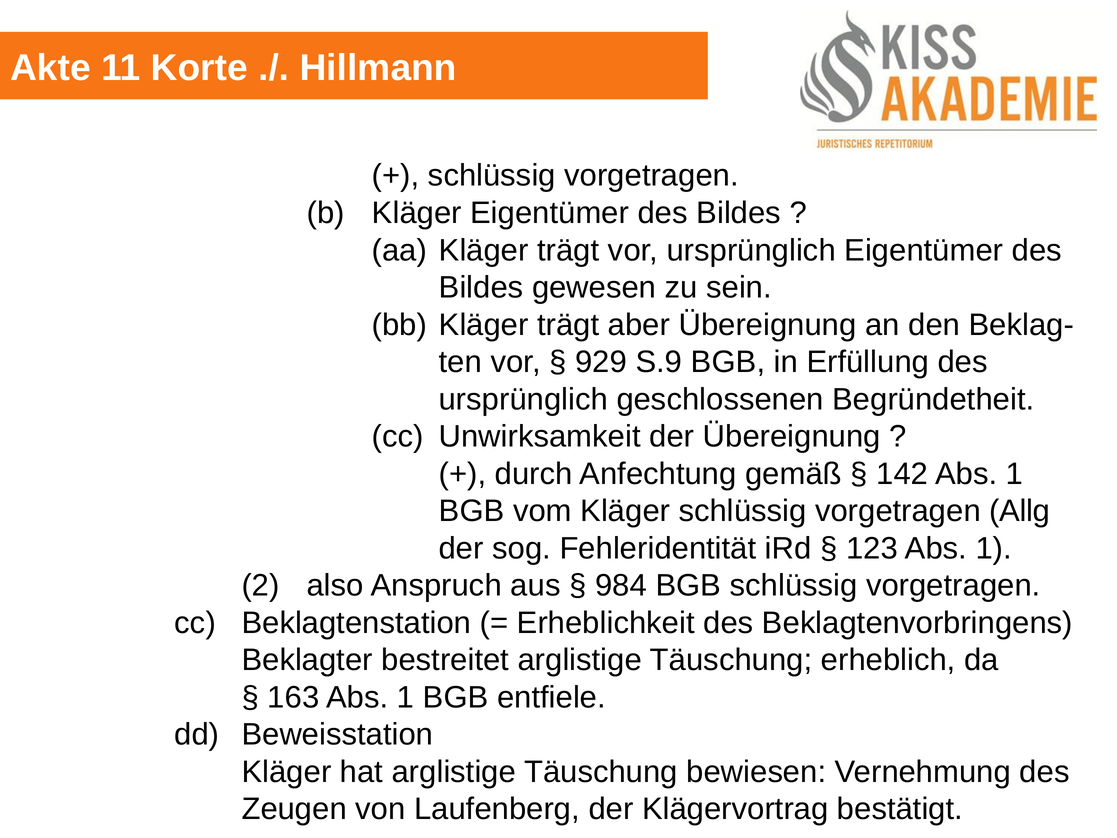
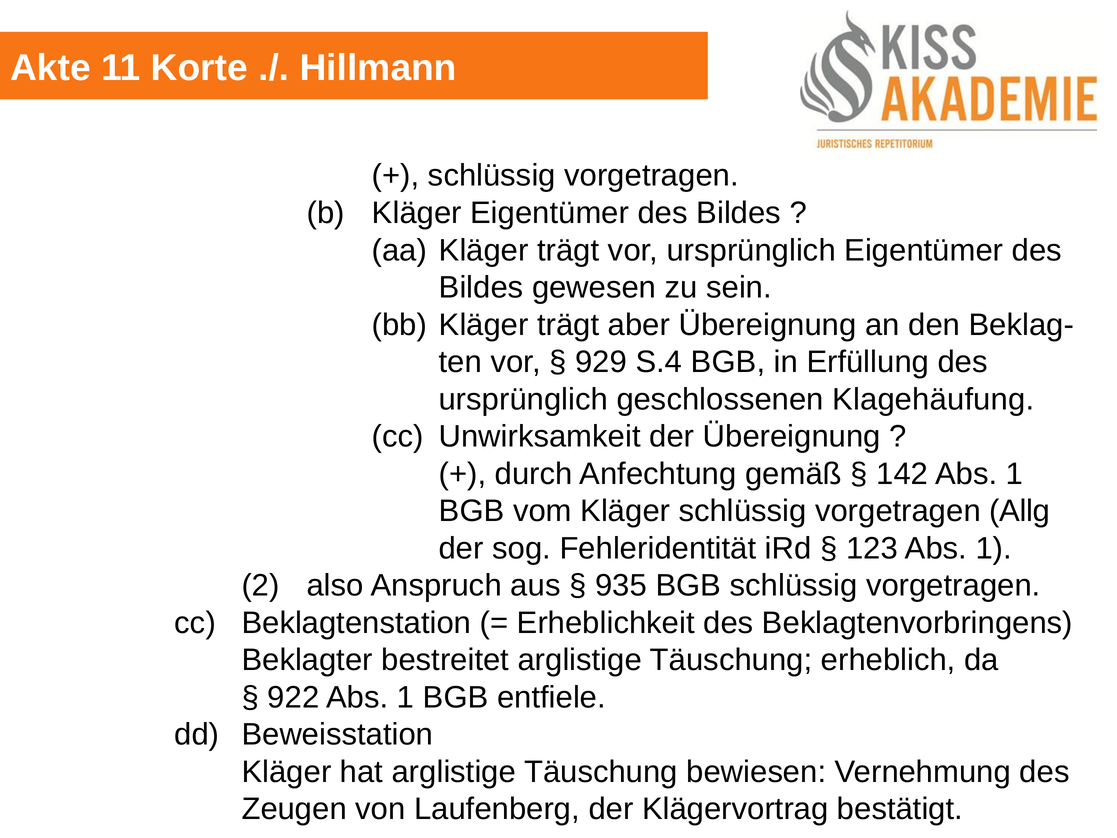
S.9: S.9 -> S.4
Begründetheit: Begründetheit -> Klagehäufung
984: 984 -> 935
163: 163 -> 922
